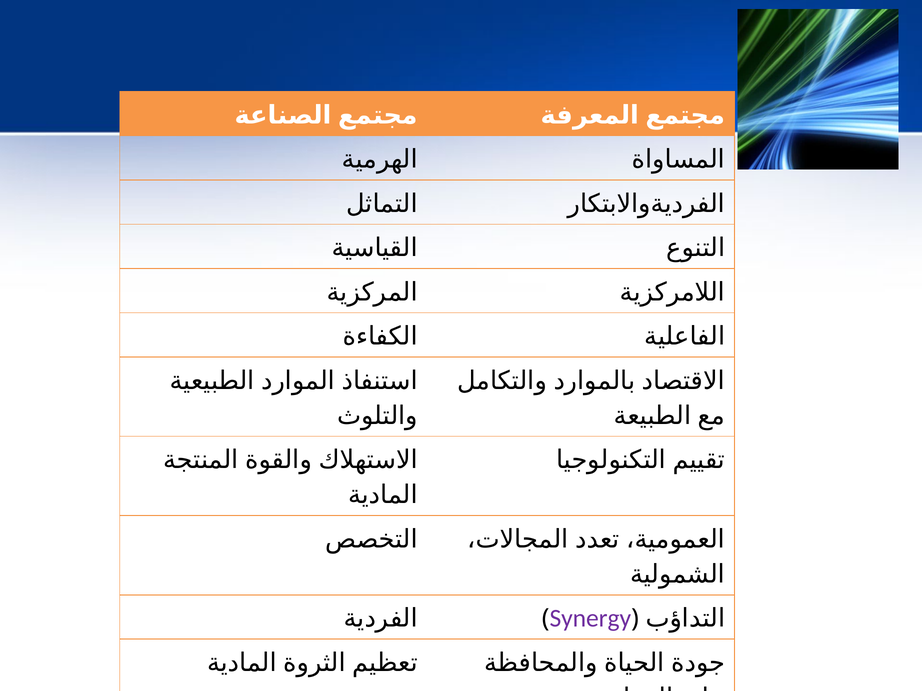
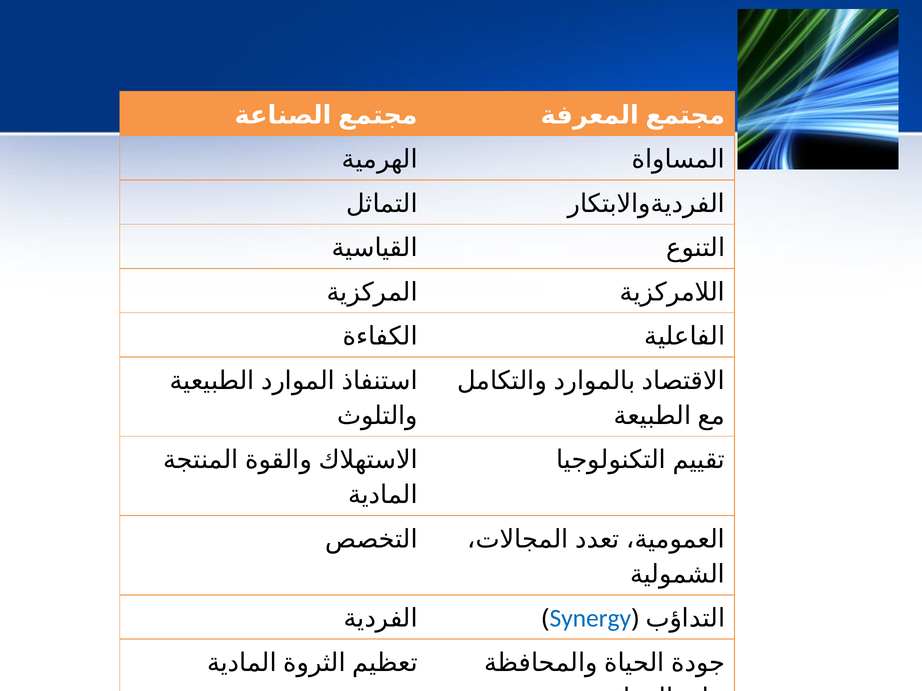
Synergy colour: purple -> blue
